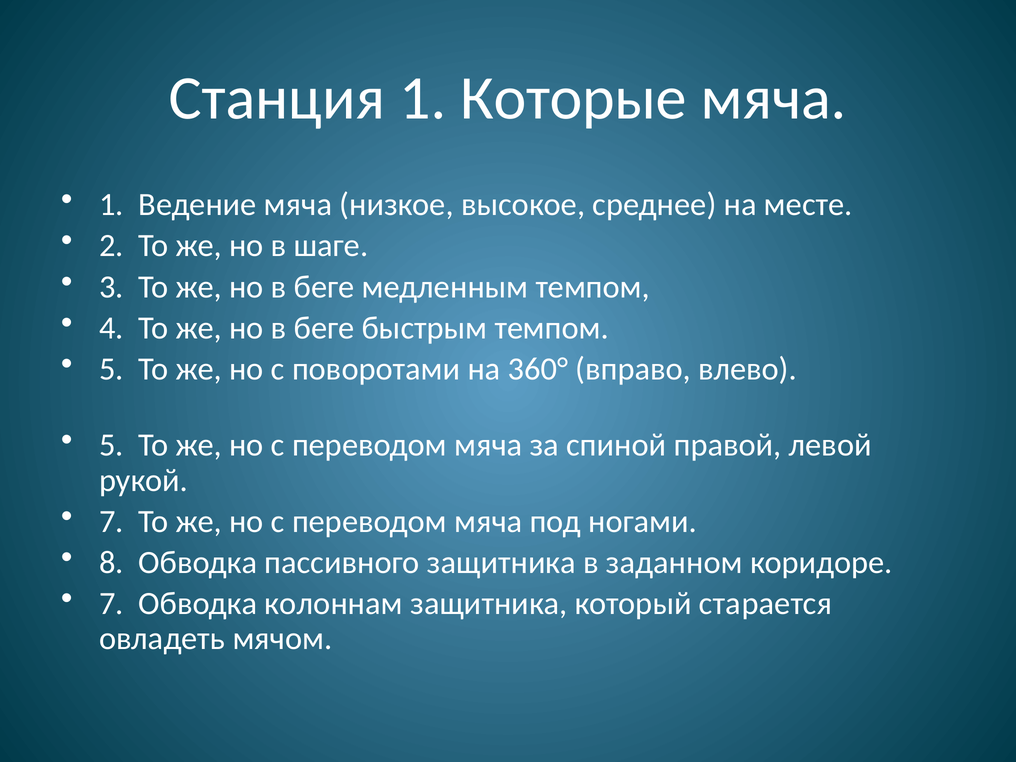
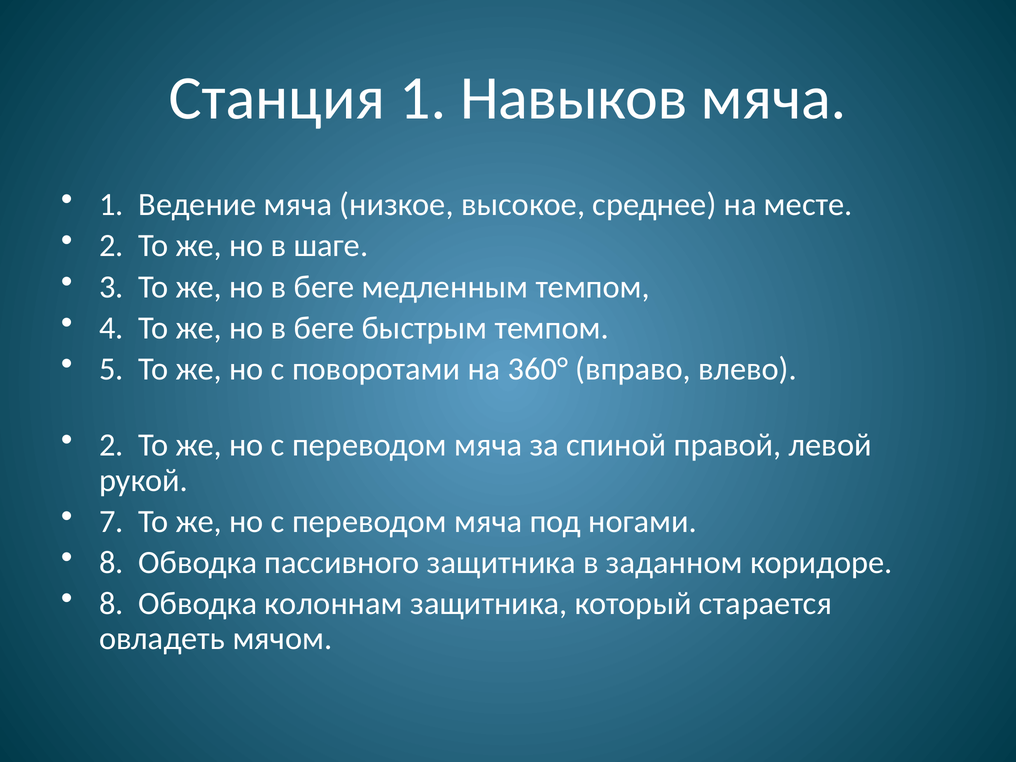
Которые: Которые -> Навыков
5 at (111, 445): 5 -> 2
7 at (111, 604): 7 -> 8
